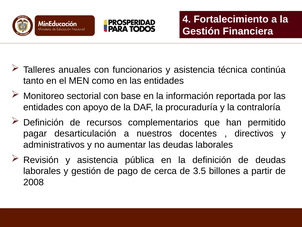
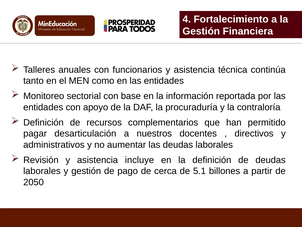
pública: pública -> incluye
3.5: 3.5 -> 5.1
2008: 2008 -> 2050
